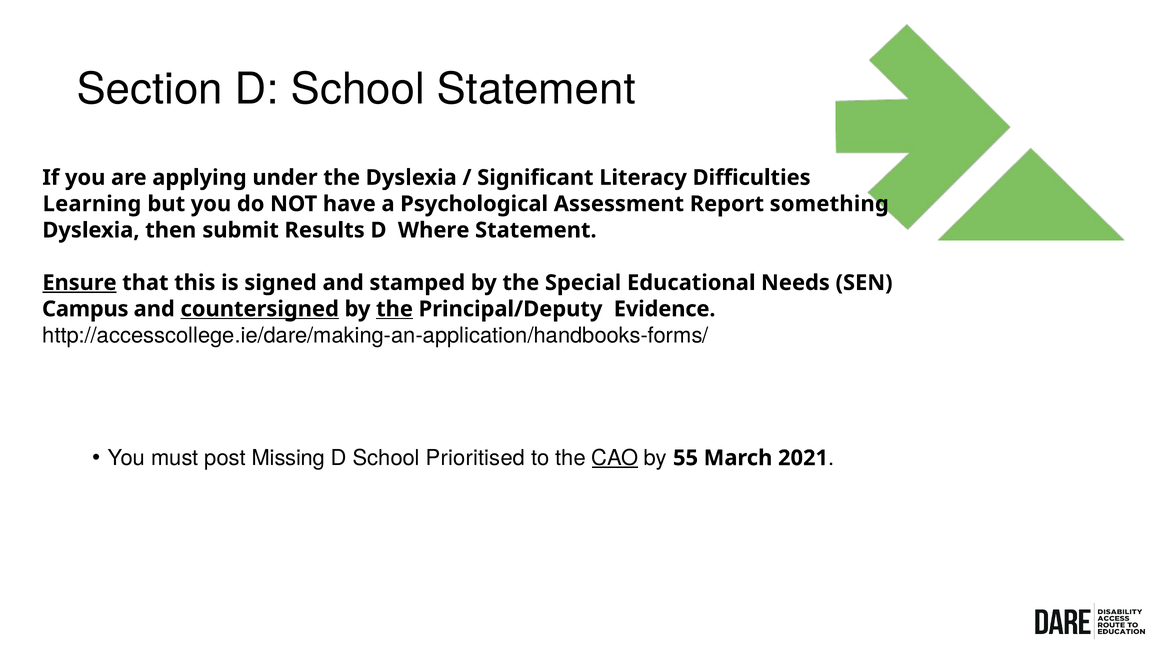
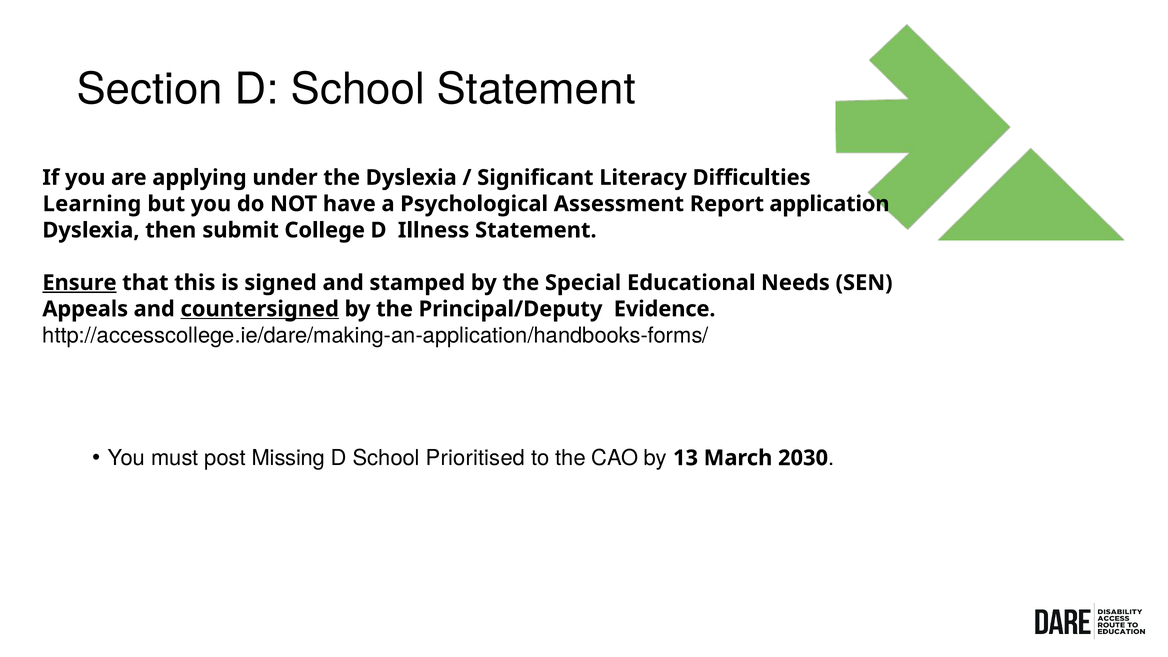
something: something -> application
Results: Results -> College
Where: Where -> Illness
Campus: Campus -> Appeals
the at (394, 309) underline: present -> none
CAO underline: present -> none
55: 55 -> 13
2021: 2021 -> 2030
